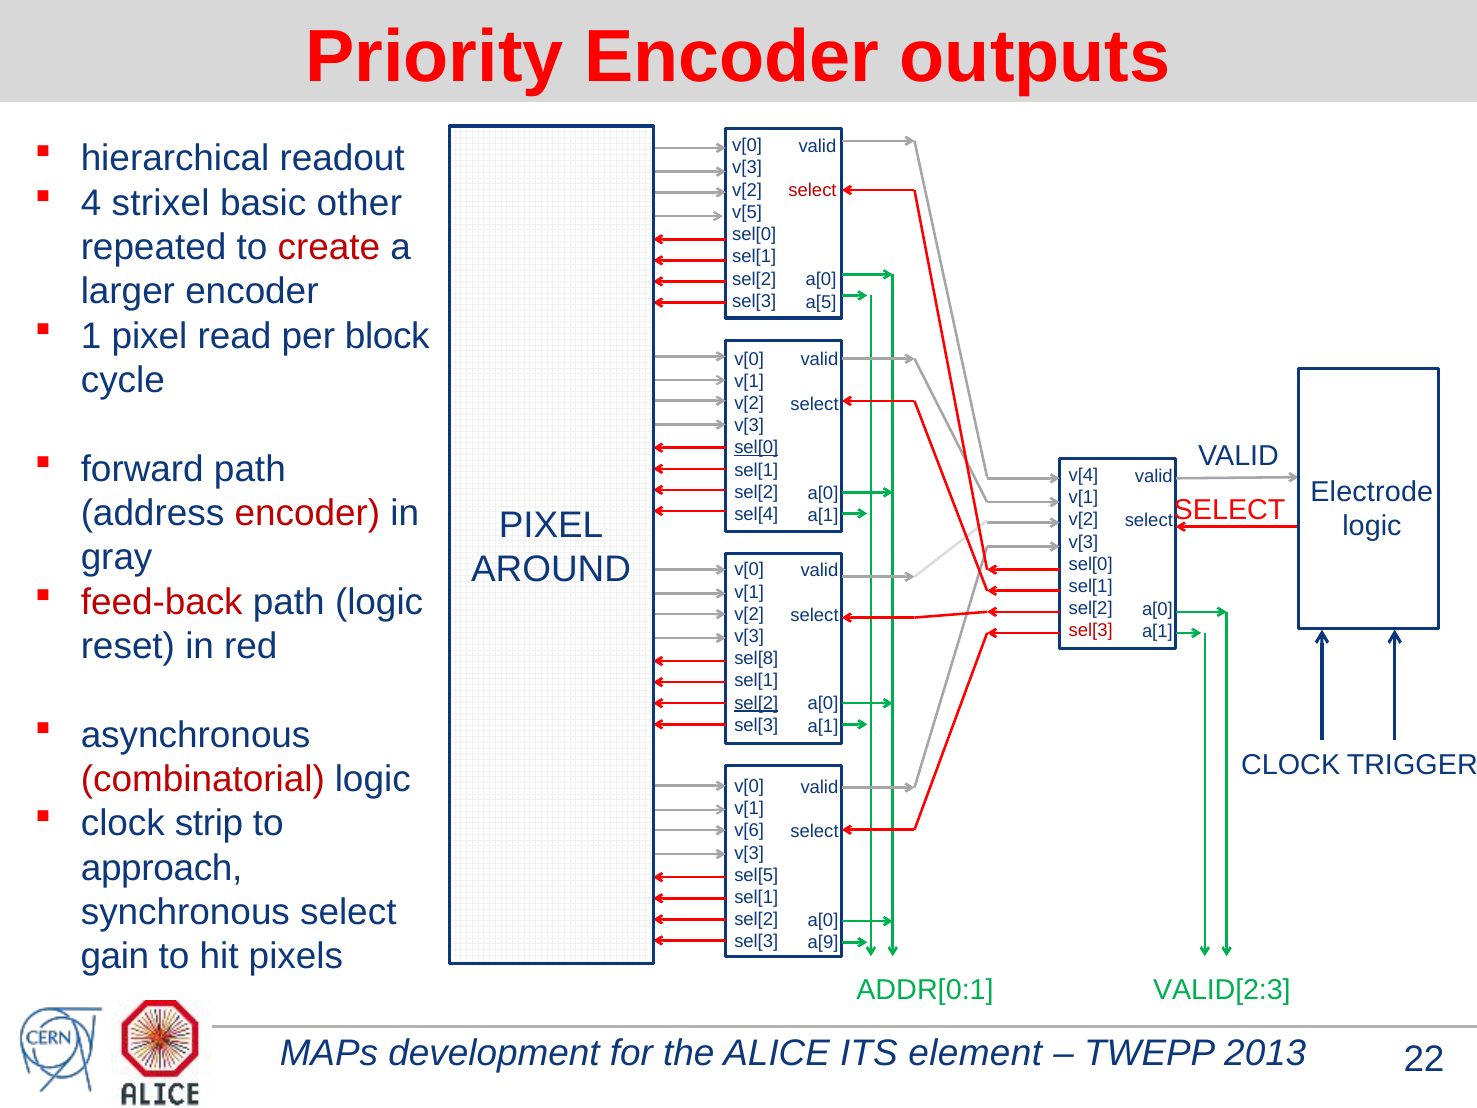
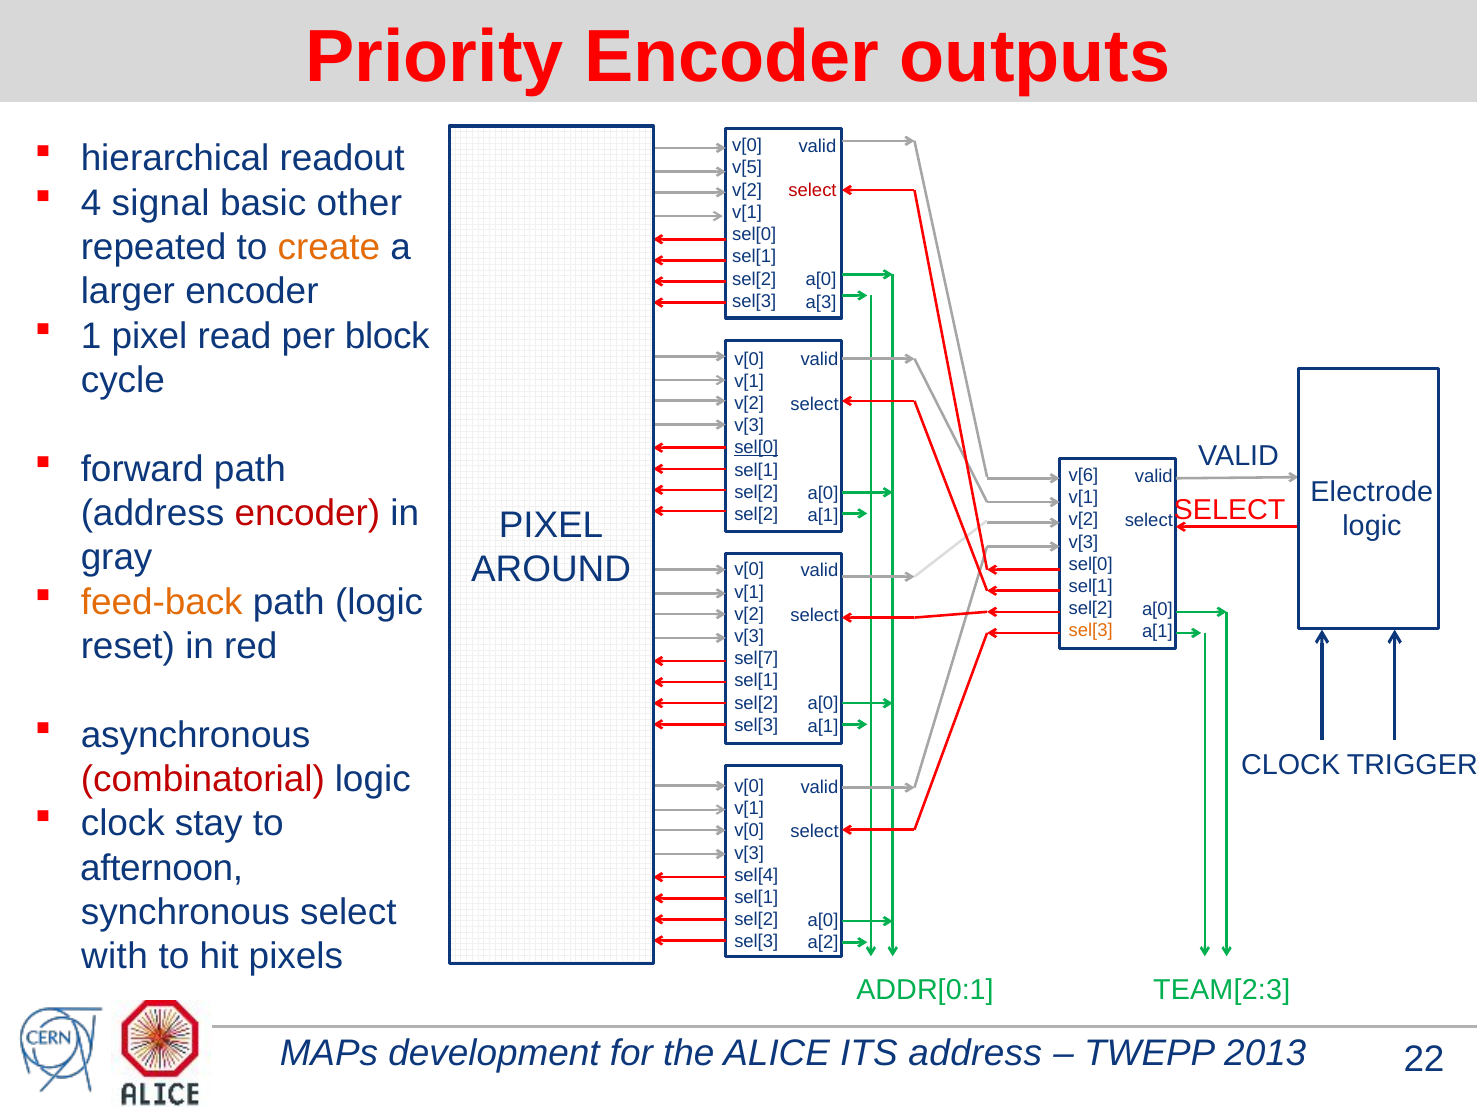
v[3 at (747, 168): v[3 -> v[5
strixel: strixel -> signal
v[5 at (747, 212): v[5 -> v[1
create colour: red -> orange
a[5: a[5 -> a[3
v[4: v[4 -> v[6
sel[4 at (756, 514): sel[4 -> sel[2
feed-back colour: red -> orange
sel[3 at (1091, 631) colour: red -> orange
sel[8: sel[8 -> sel[7
sel[2 at (756, 703) underline: present -> none
strip: strip -> stay
v[6 at (749, 830): v[6 -> v[0
approach: approach -> afternoon
sel[5: sel[5 -> sel[4
a[9: a[9 -> a[2
gain: gain -> with
VALID[2:3: VALID[2:3 -> TEAM[2:3
ITS element: element -> address
